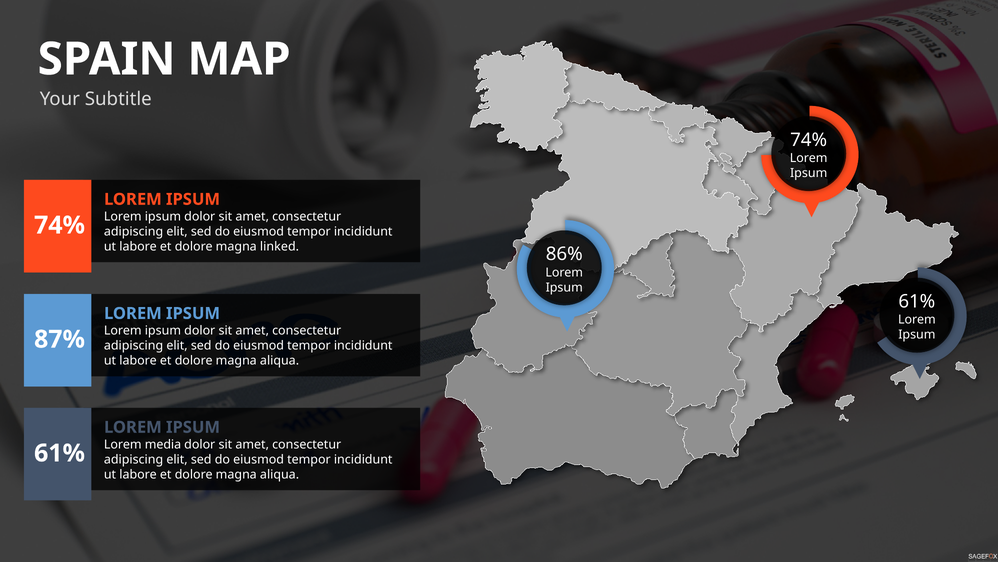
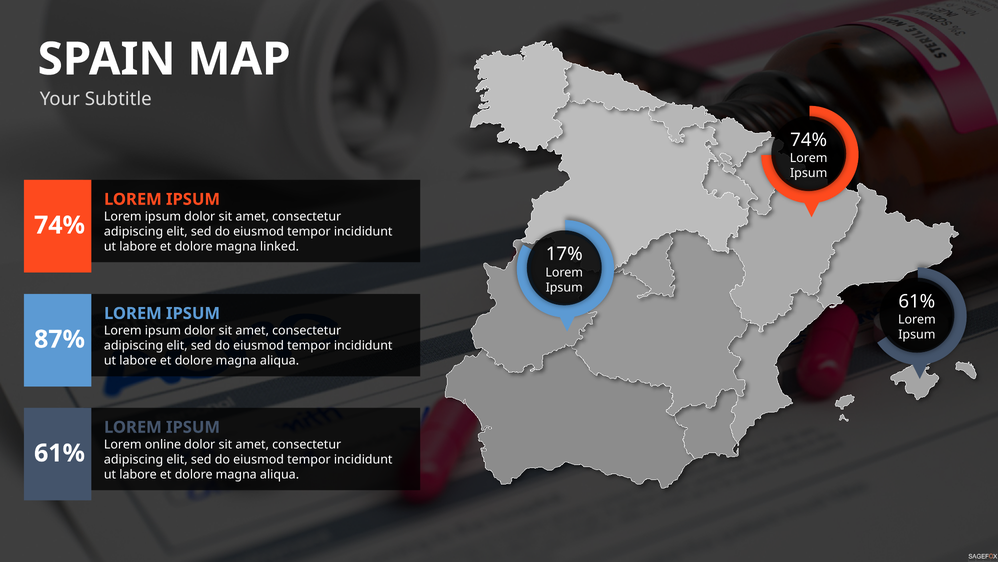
86%: 86% -> 17%
media: media -> online
